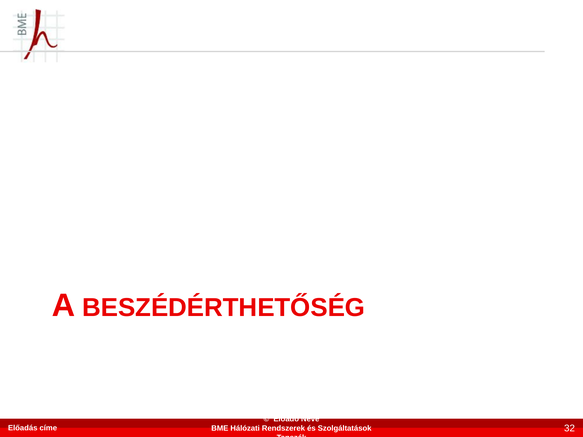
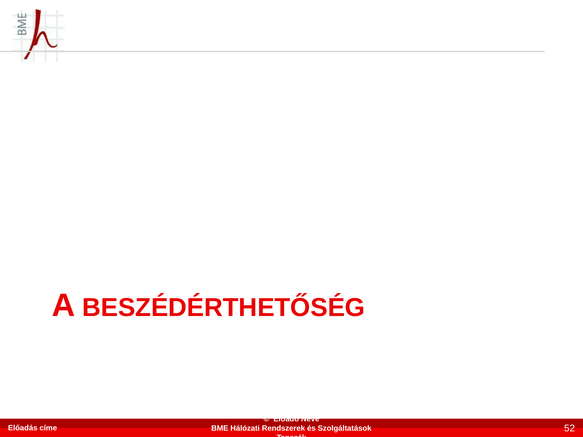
32: 32 -> 52
